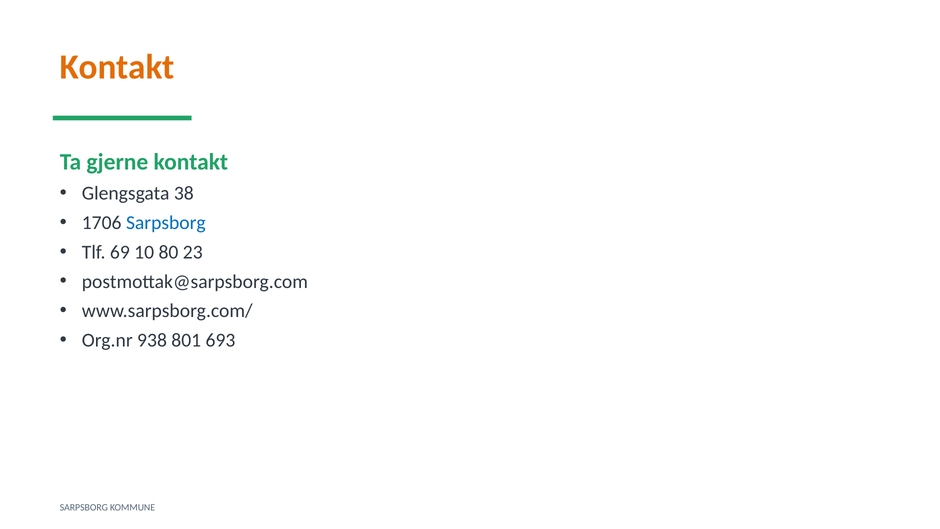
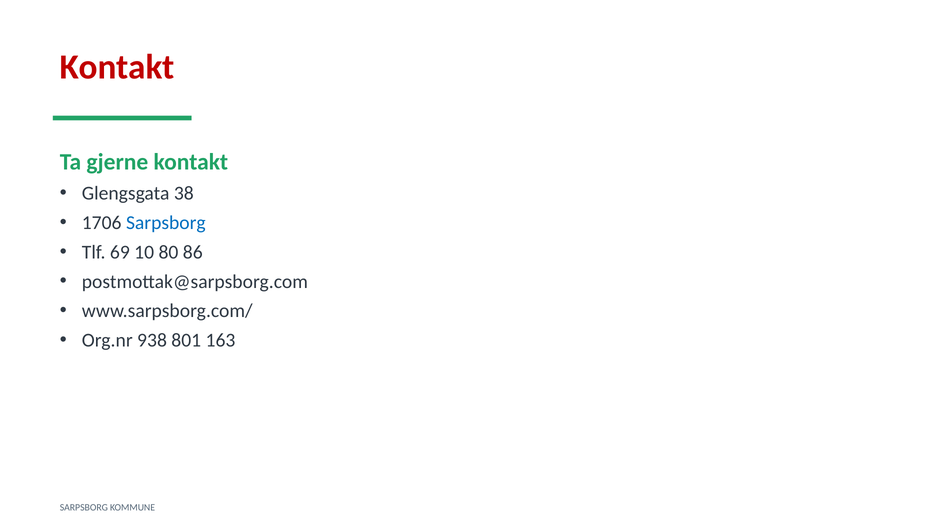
Kontakt at (117, 67) colour: orange -> red
23: 23 -> 86
693: 693 -> 163
